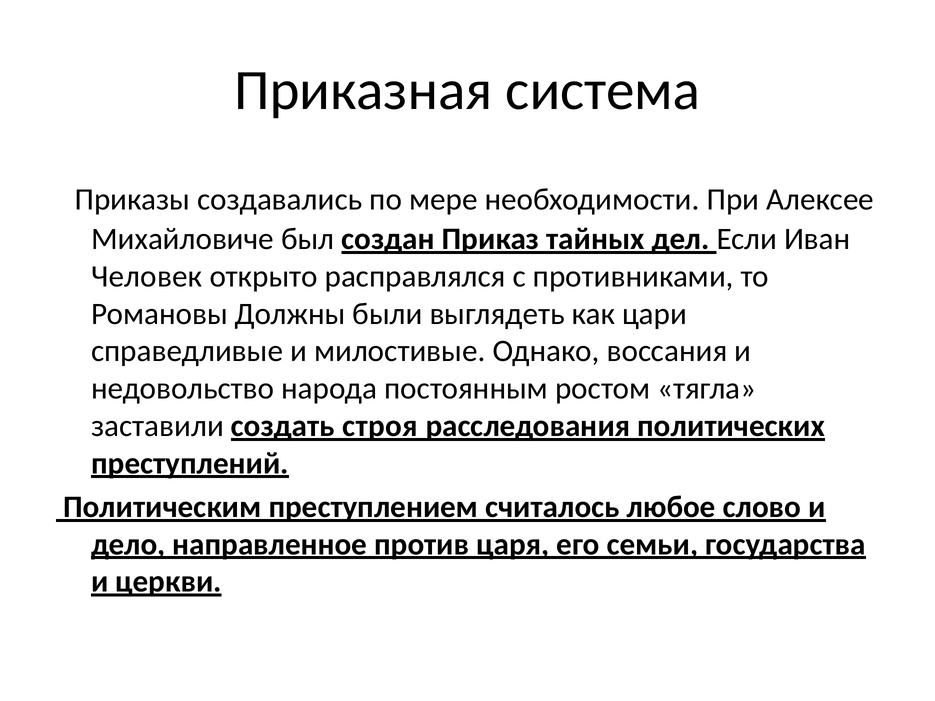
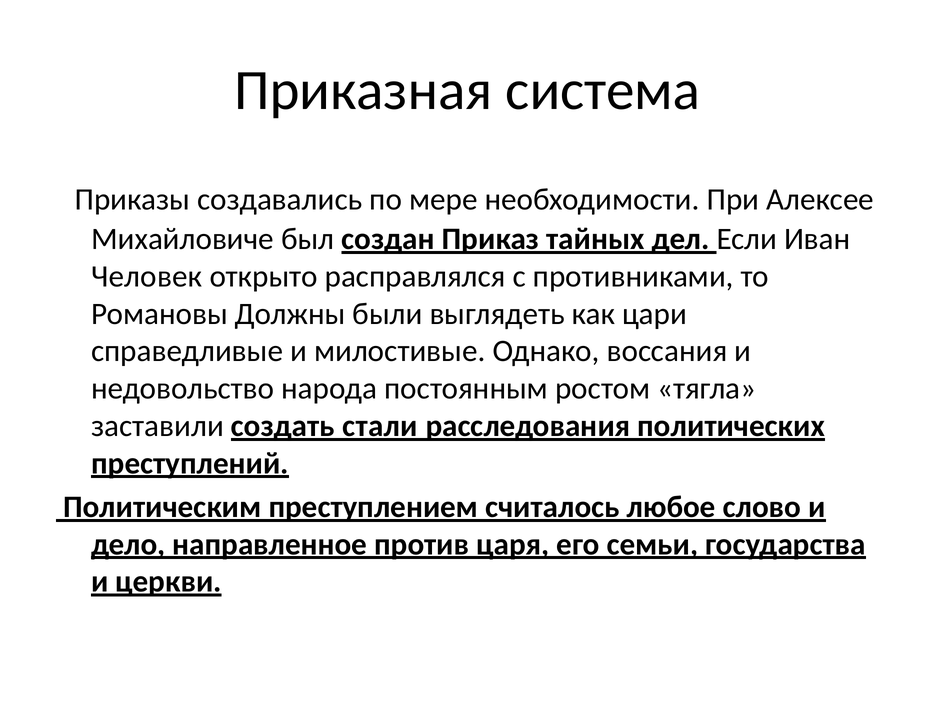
строя: строя -> стали
